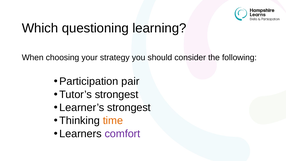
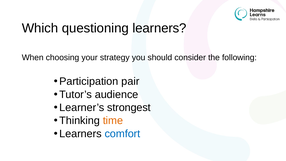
questioning learning: learning -> learners
Tutor’s strongest: strongest -> audience
comfort colour: purple -> blue
